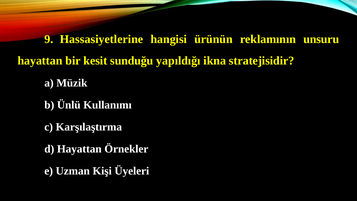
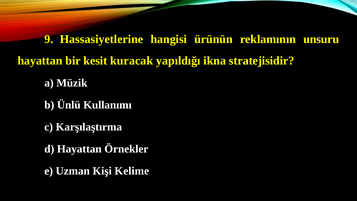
sunduğu: sunduğu -> kuracak
Üyeleri: Üyeleri -> Kelime
